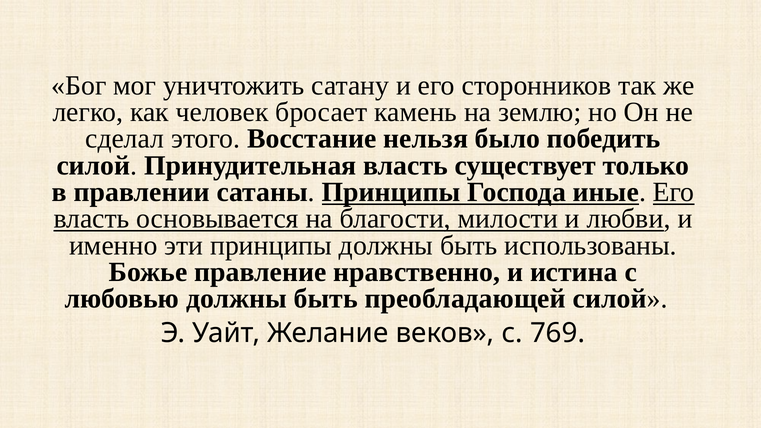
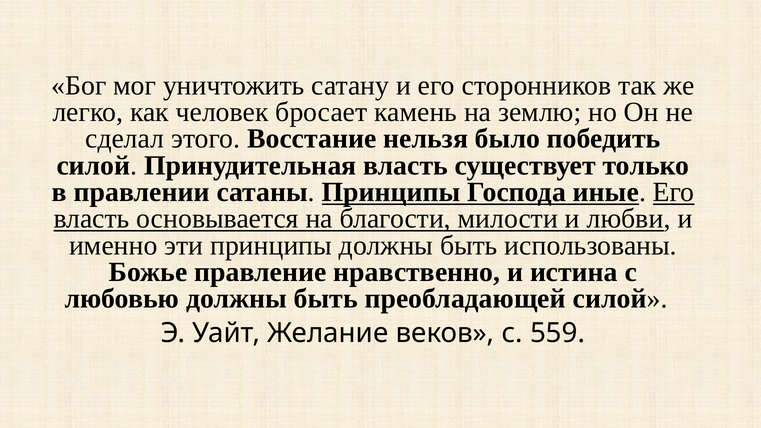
769: 769 -> 559
